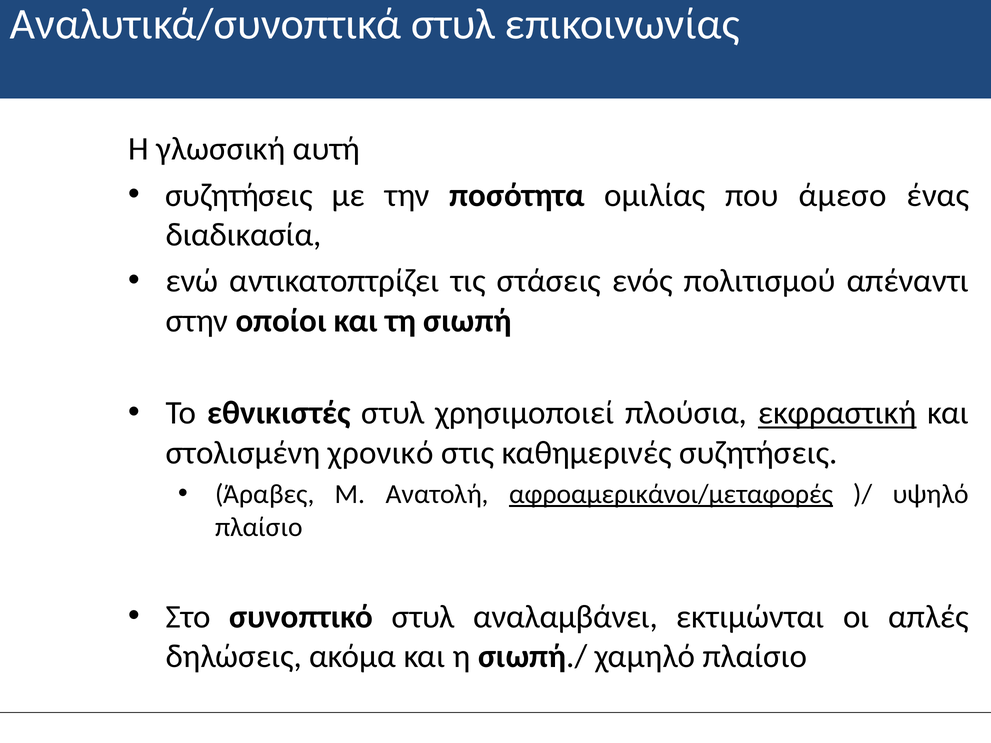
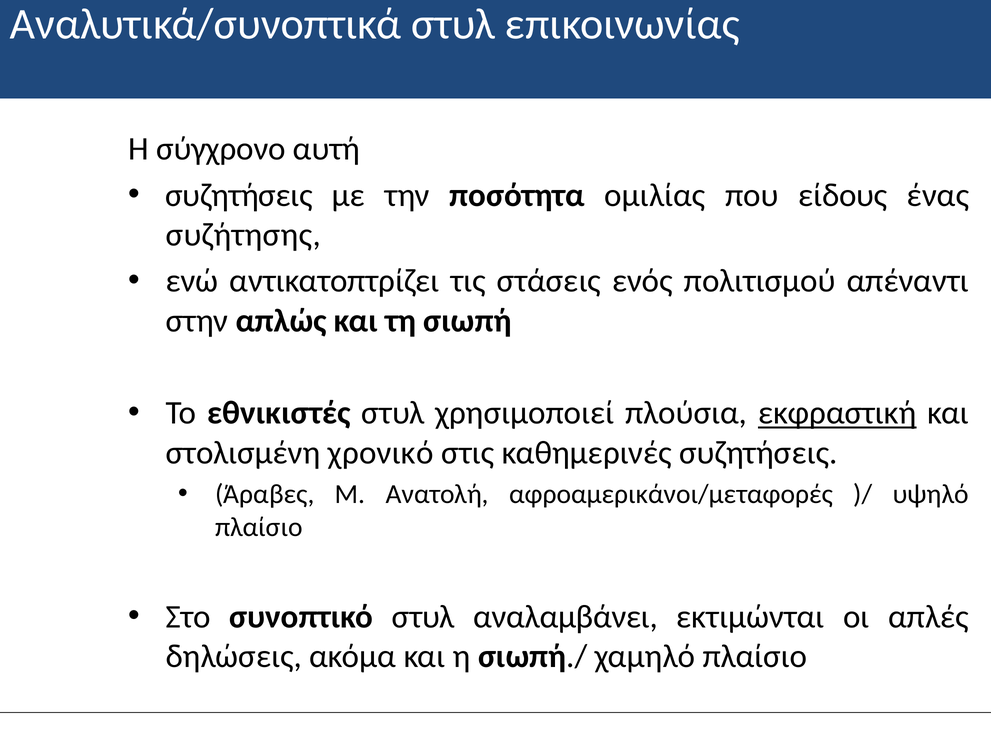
γλωσσική: γλωσσική -> σύγχρονο
άμεσο: άμεσο -> είδους
διαδικασία: διαδικασία -> συζήτησης
οποίοι: οποίοι -> απλώς
αφροαμερικάνοι/μεταφορές underline: present -> none
